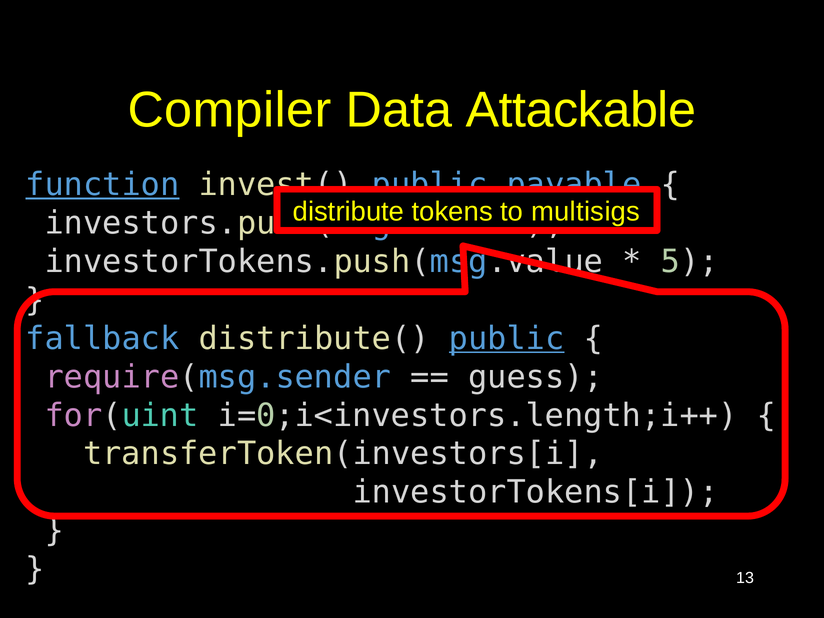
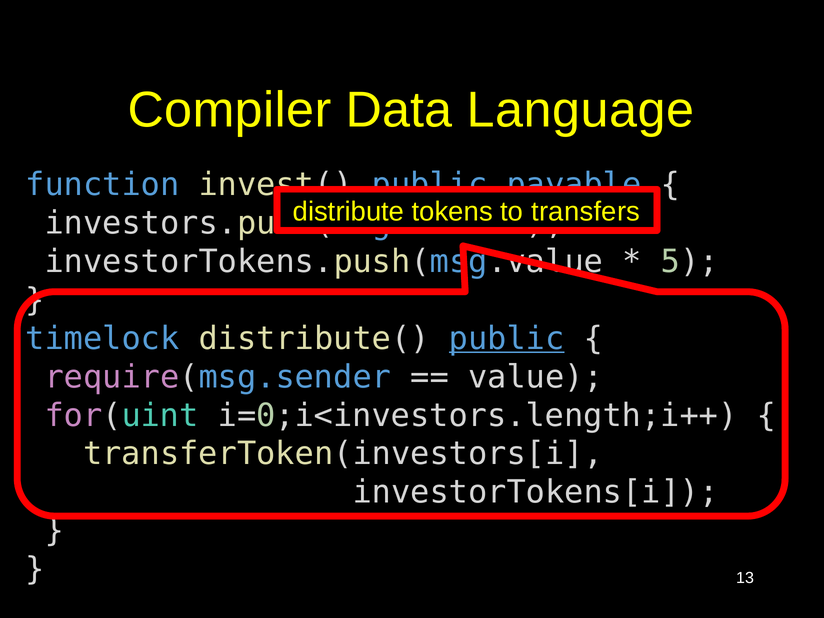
Attackable: Attackable -> Language
function at (102, 185) underline: present -> none
multisigs at (586, 212): multisigs -> transfers
fallback: fallback -> timelock
guess: guess -> value
